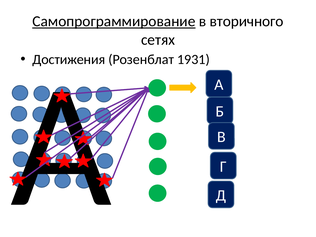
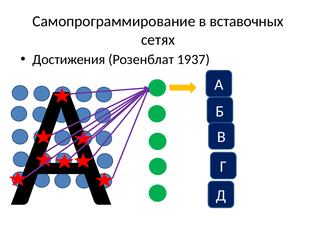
Самопрограммирование underline: present -> none
вторичного: вторичного -> вставочных
1931: 1931 -> 1937
